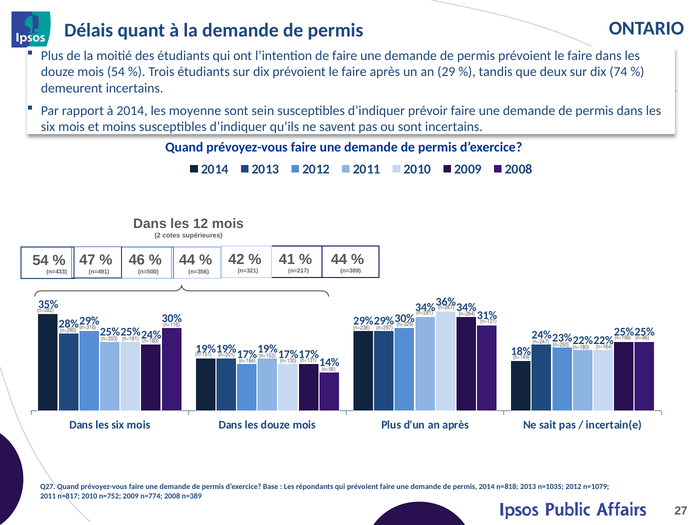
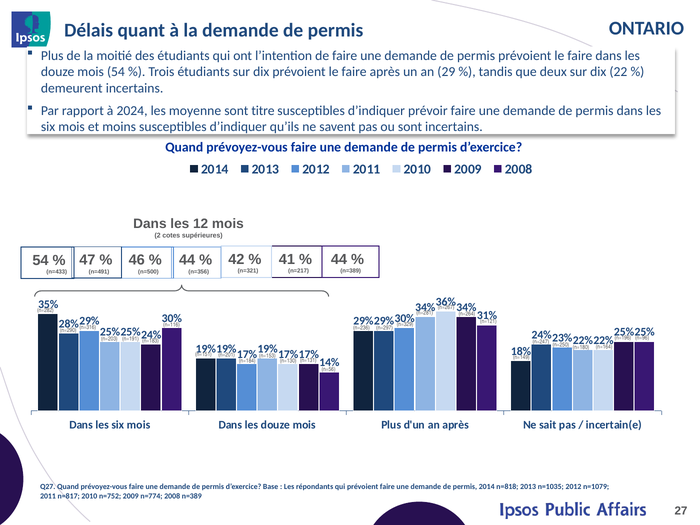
74: 74 -> 22
à 2014: 2014 -> 2024
sein: sein -> titre
